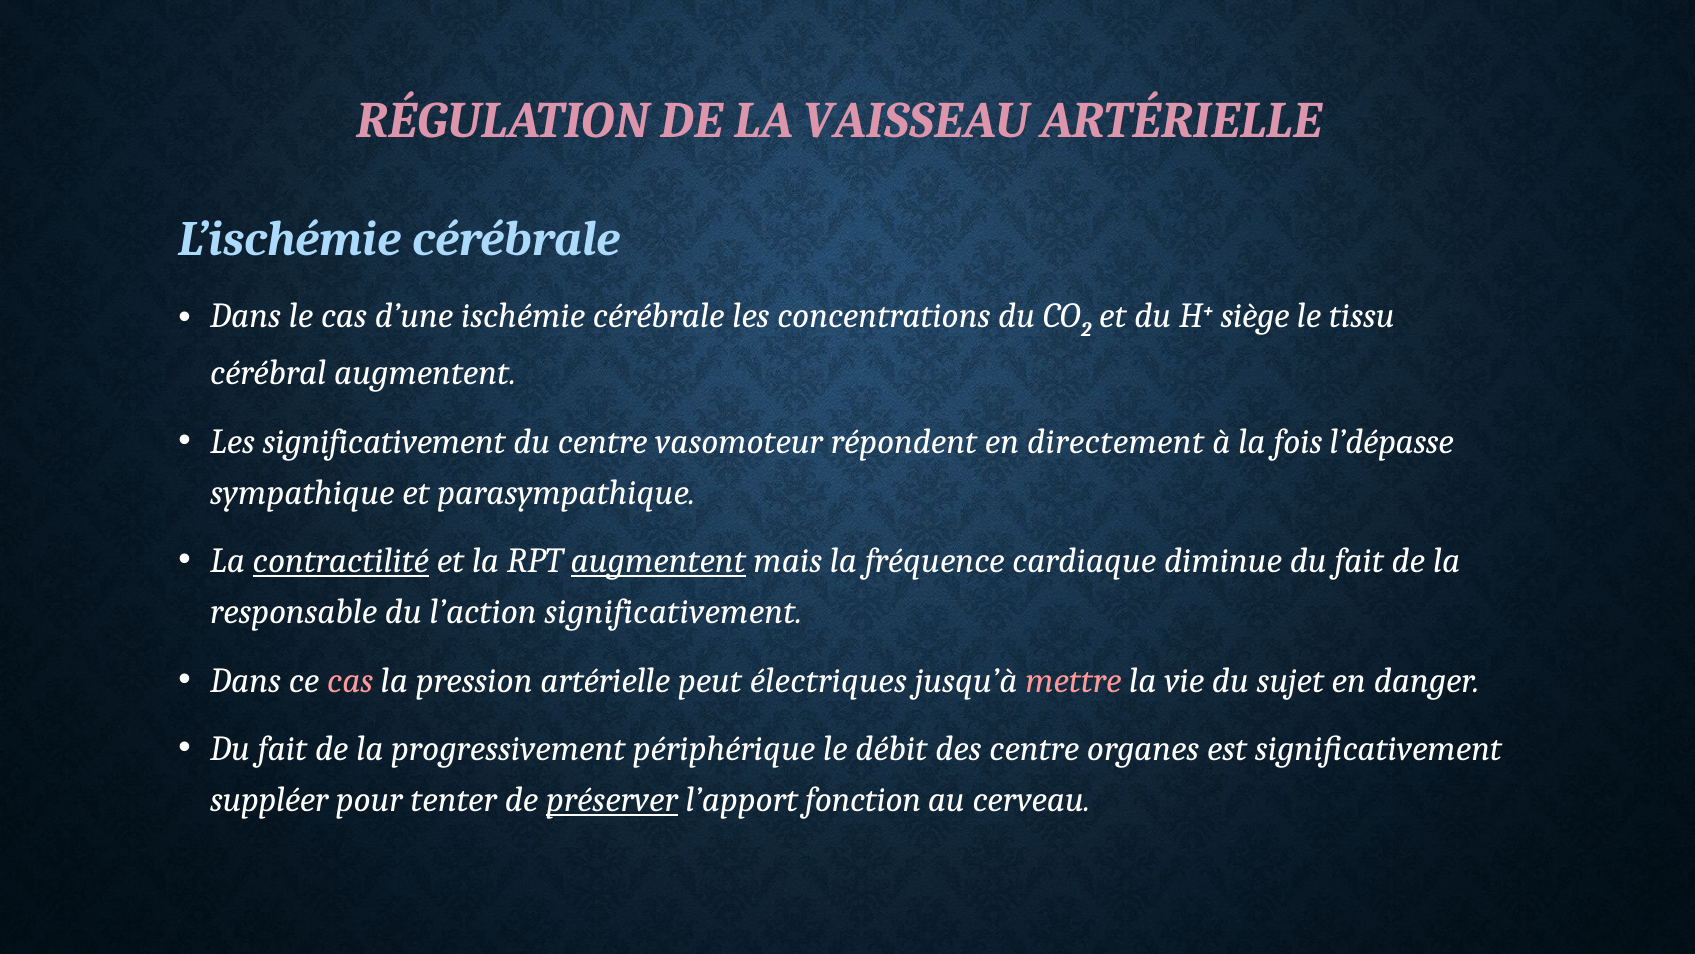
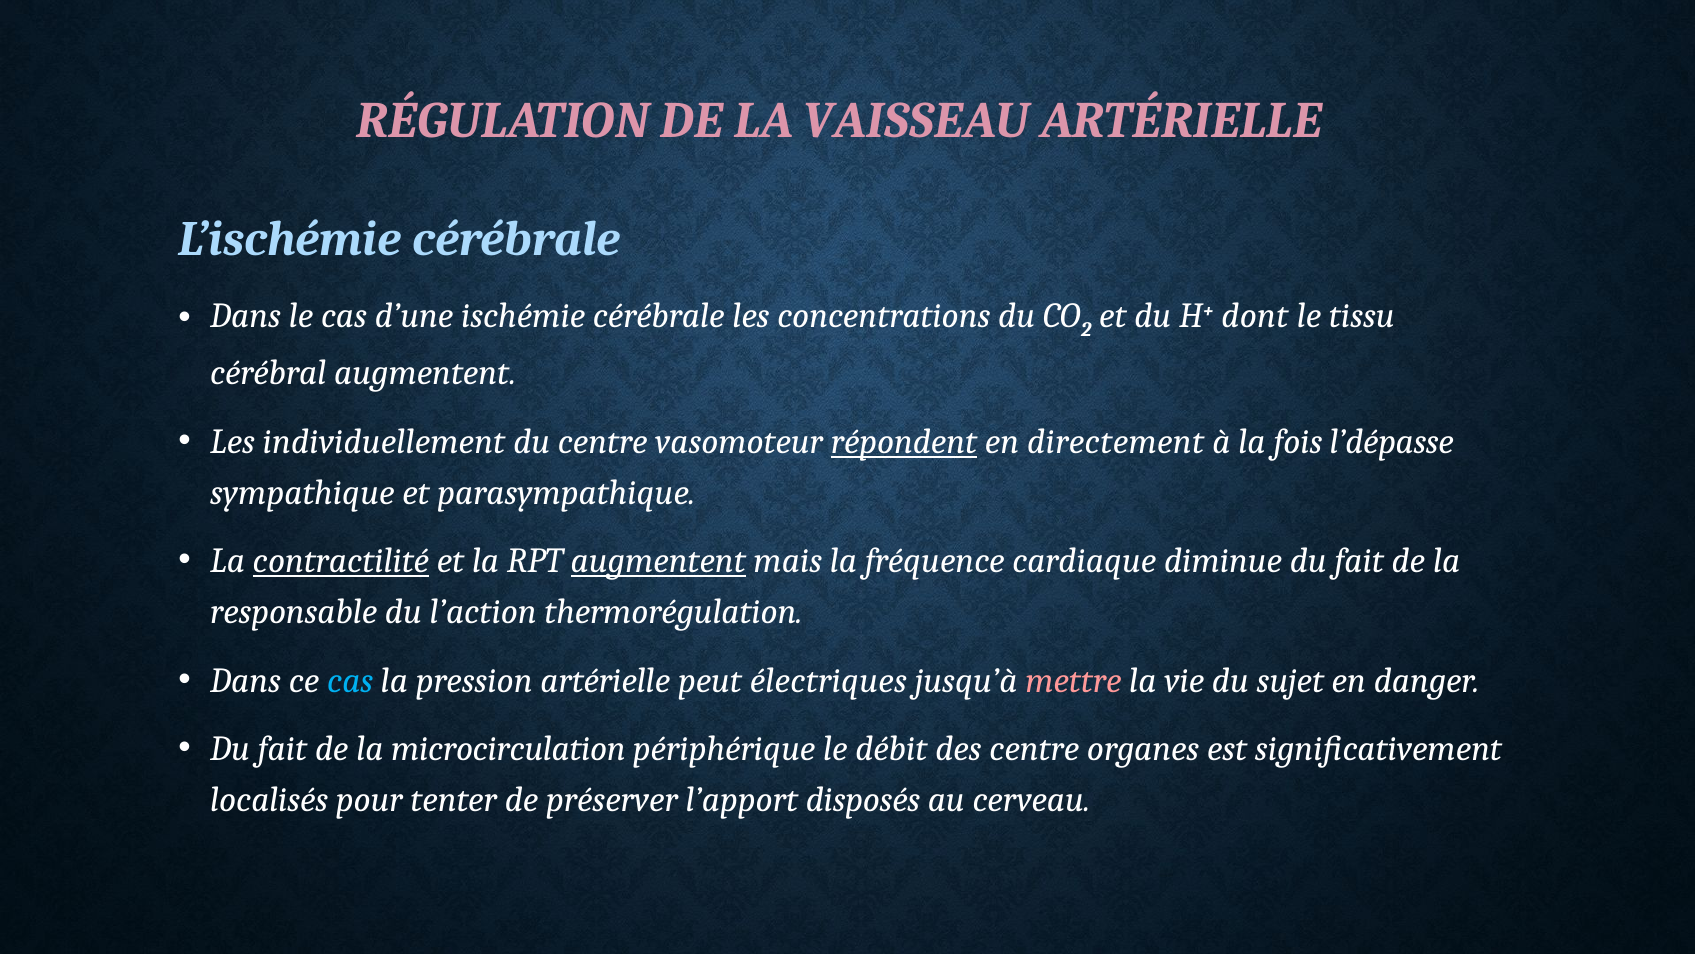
siège: siège -> dont
Les significativement: significativement -> individuellement
répondent underline: none -> present
l’action significativement: significativement -> thermorégulation
cas at (350, 680) colour: pink -> light blue
progressivement: progressivement -> microcirculation
suppléer: suppléer -> localisés
préserver underline: present -> none
fonction: fonction -> disposés
